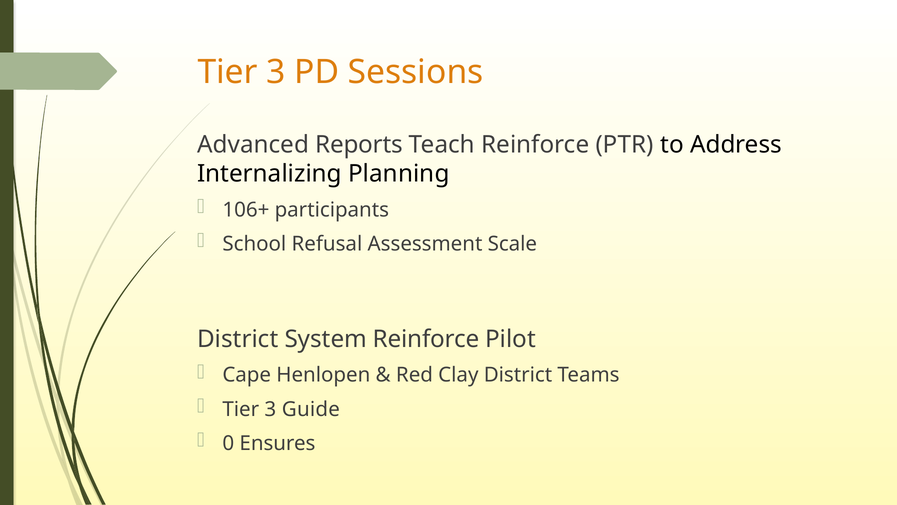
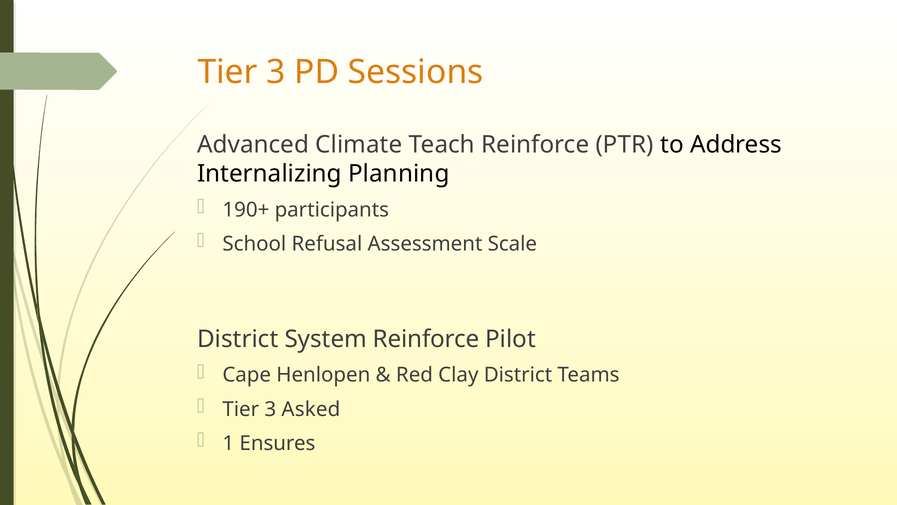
Reports: Reports -> Climate
106+: 106+ -> 190+
Guide: Guide -> Asked
0: 0 -> 1
